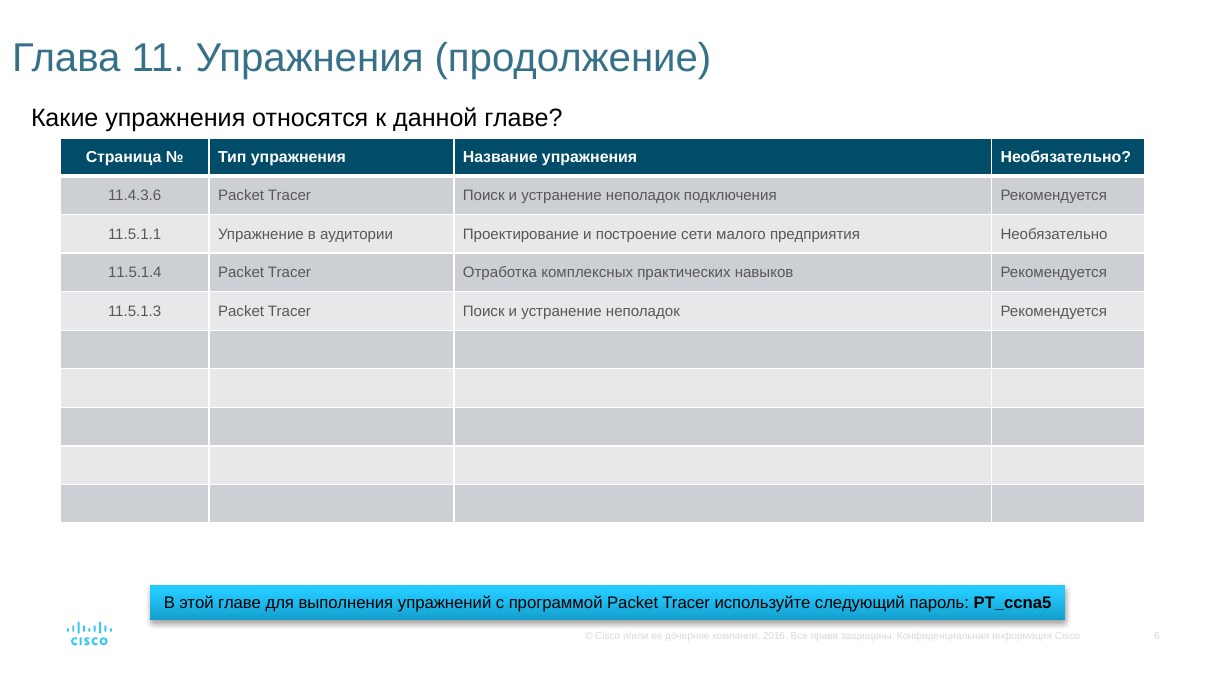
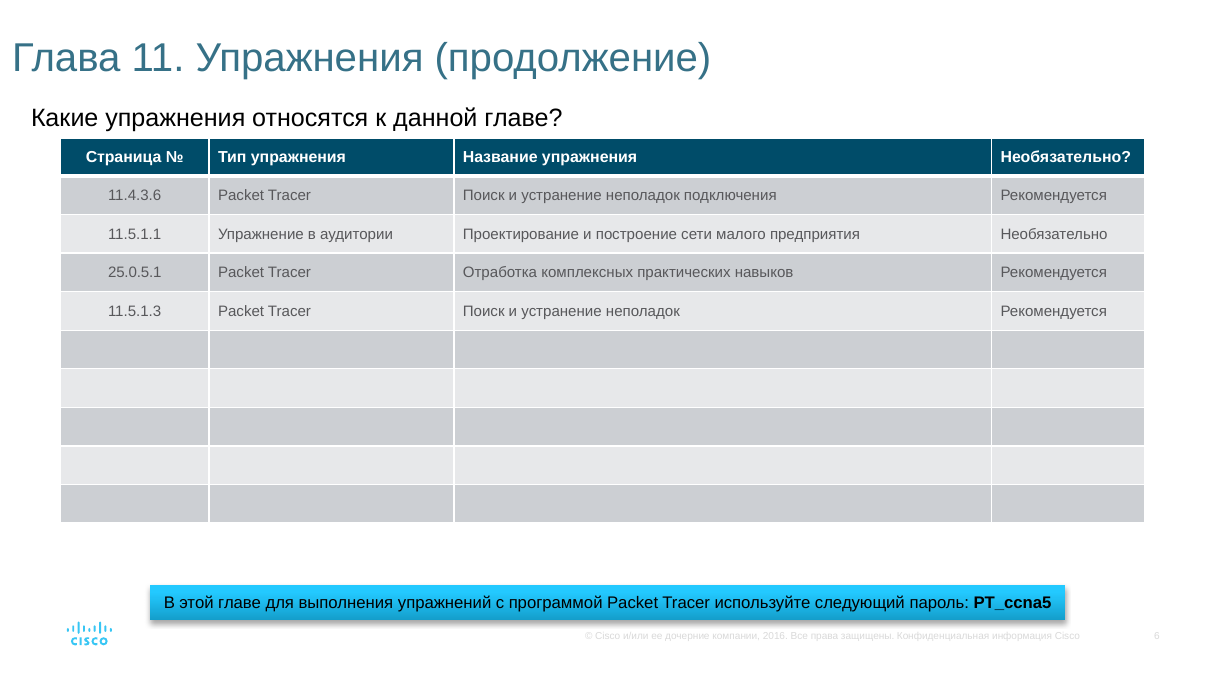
11.5.1.4: 11.5.1.4 -> 25.0.5.1
